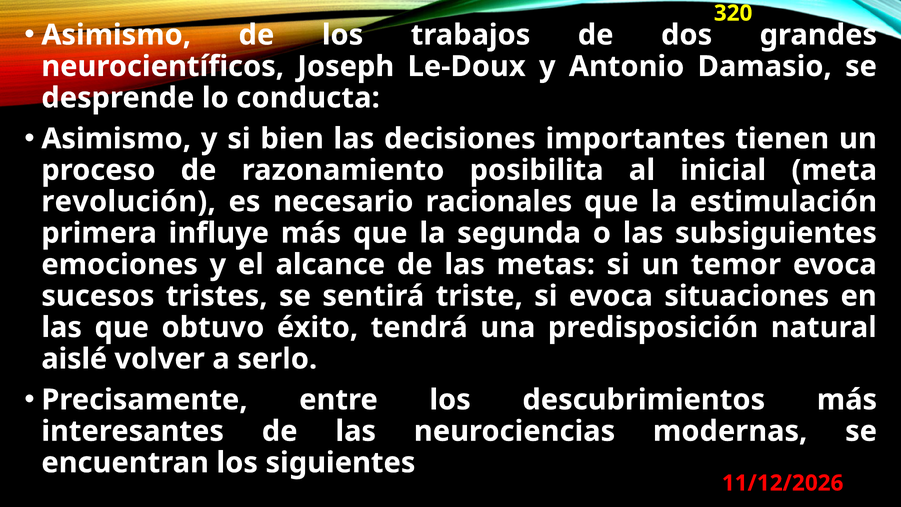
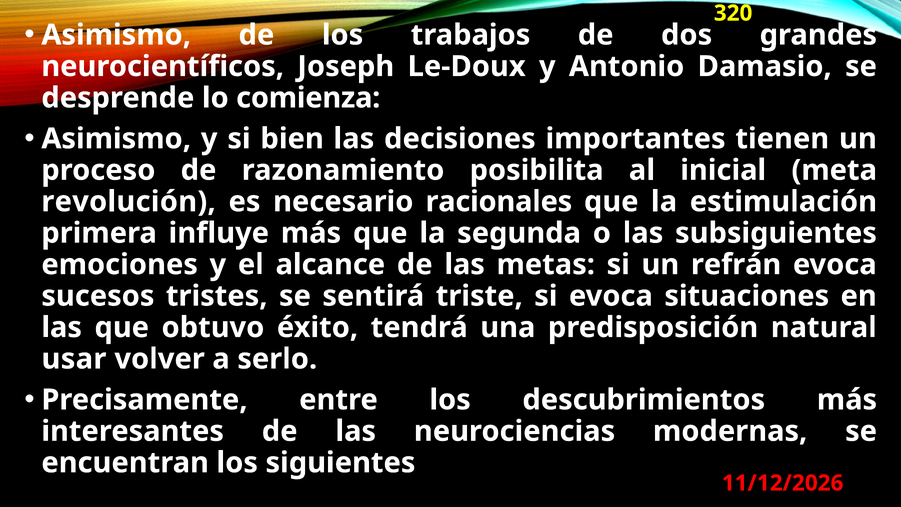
conducta: conducta -> comienza
temor: temor -> refrán
aislé: aislé -> usar
